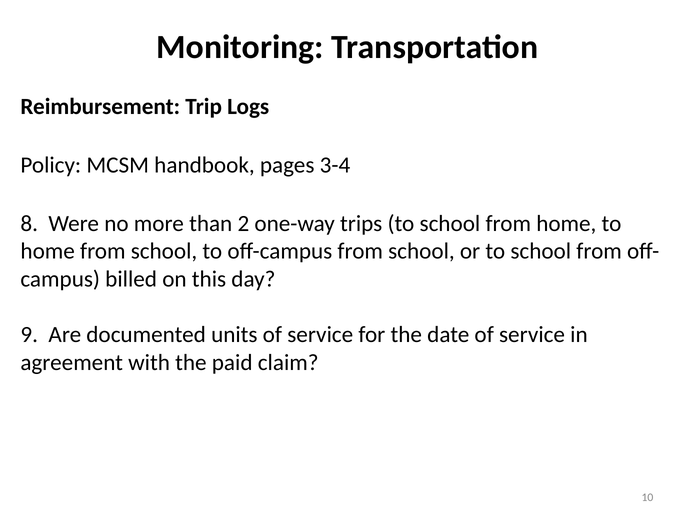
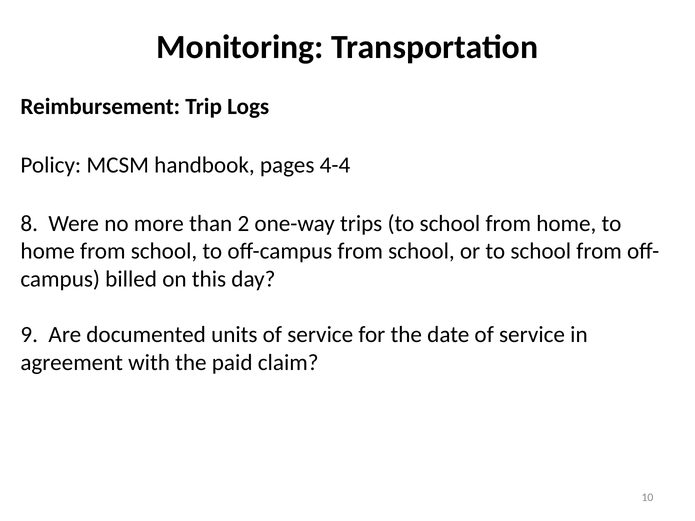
3-4: 3-4 -> 4-4
